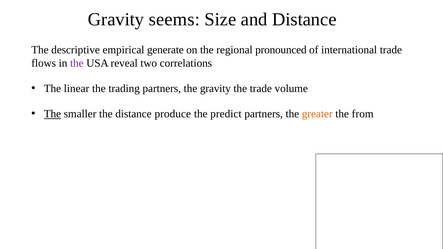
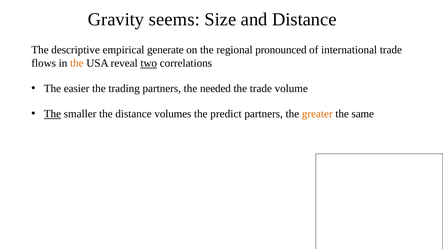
the at (77, 63) colour: purple -> orange
two underline: none -> present
linear: linear -> easier
the gravity: gravity -> needed
produce: produce -> volumes
from: from -> same
